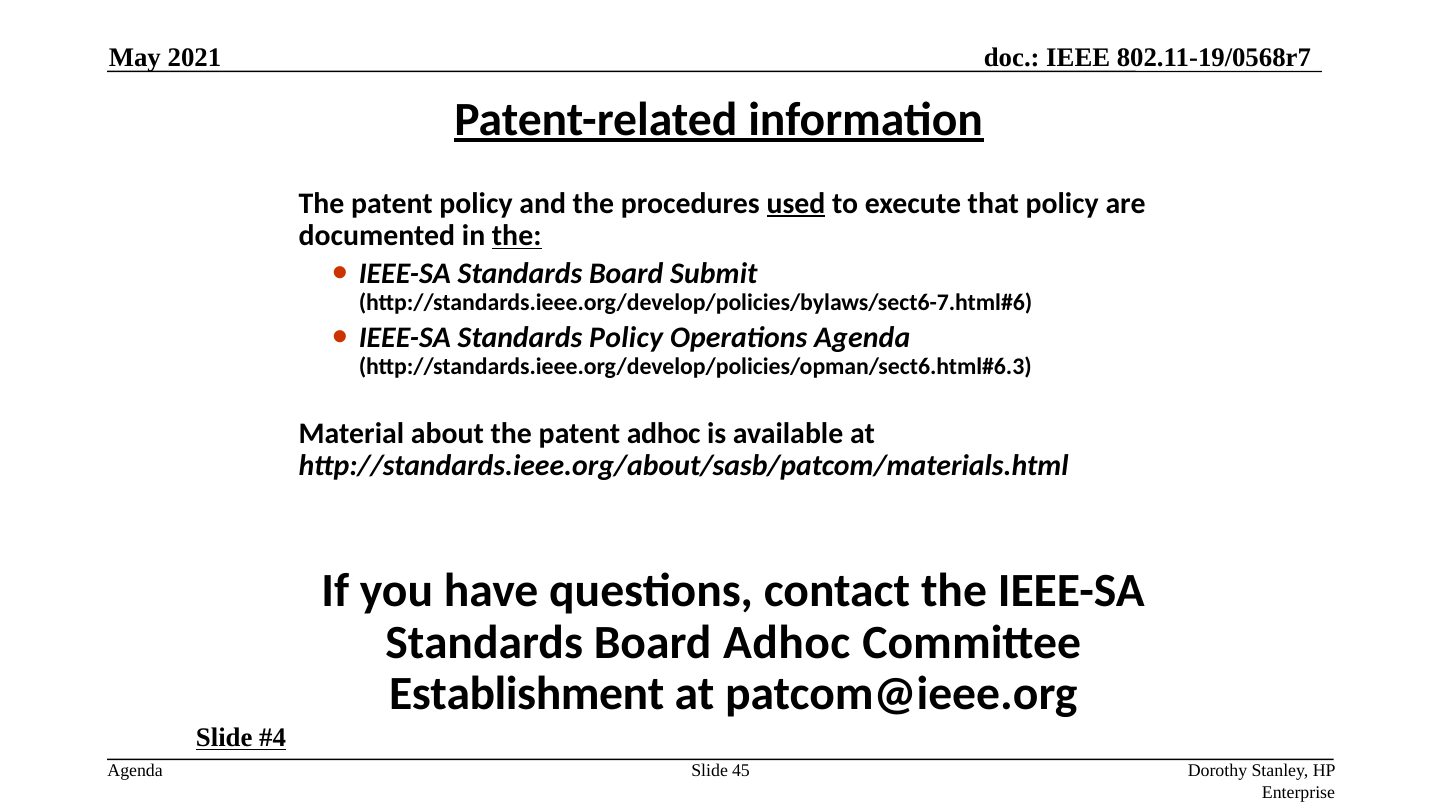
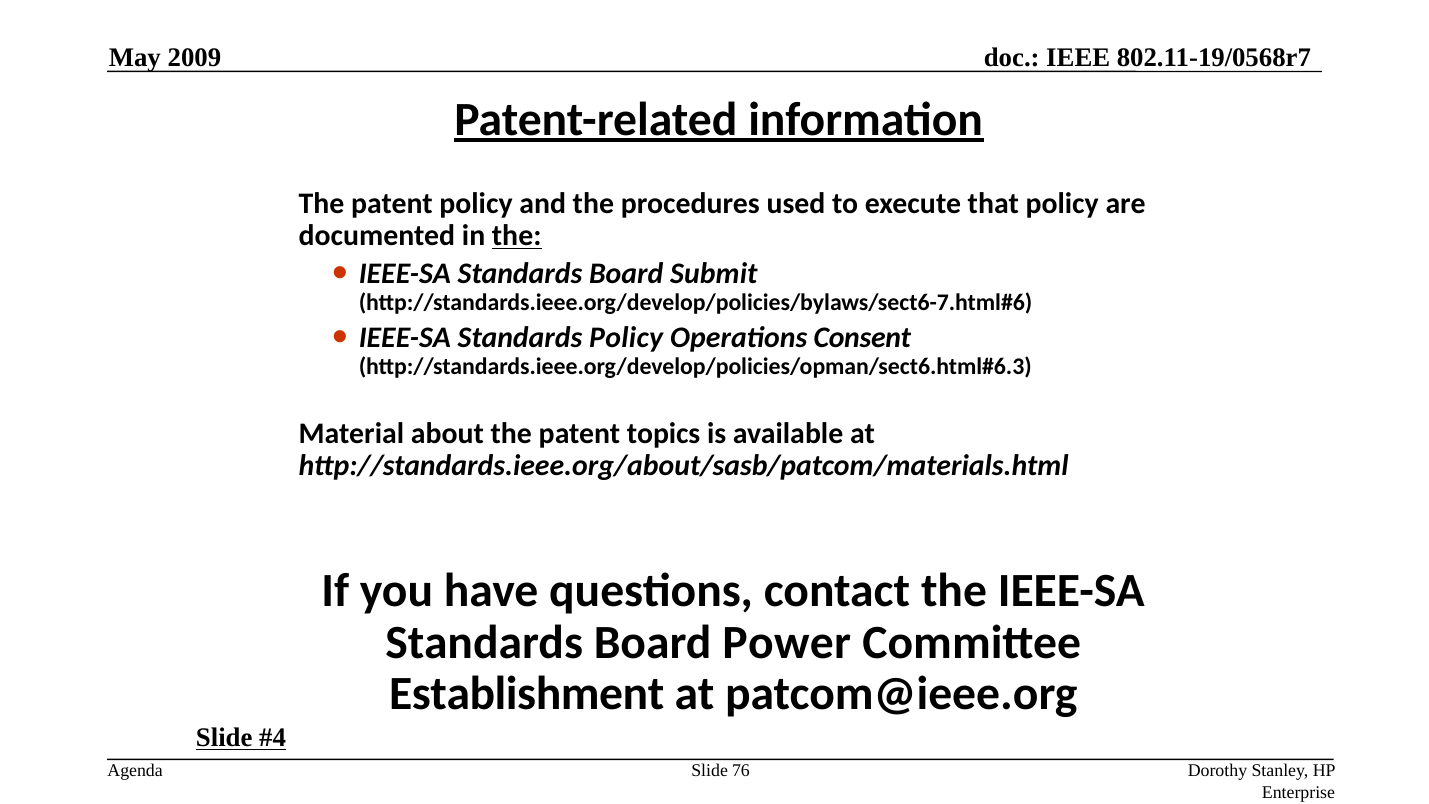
2021: 2021 -> 2009
used underline: present -> none
Operations Agenda: Agenda -> Consent
patent adhoc: adhoc -> topics
Board Adhoc: Adhoc -> Power
45: 45 -> 76
